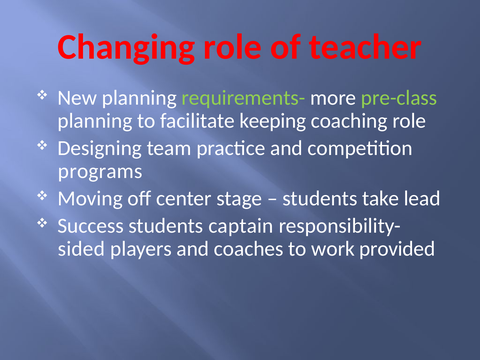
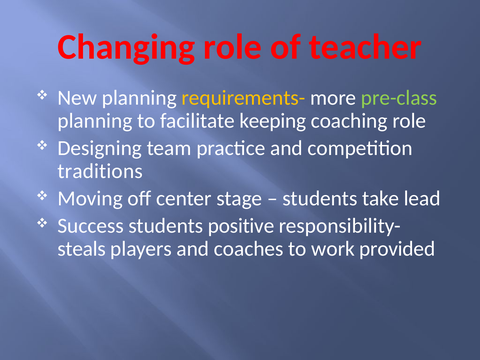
requirements- colour: light green -> yellow
programs: programs -> traditions
captain: captain -> positive
sided: sided -> steals
